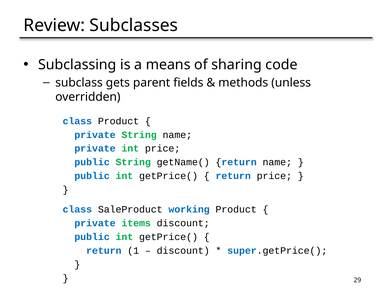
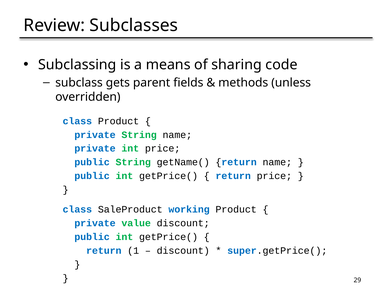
items: items -> value
